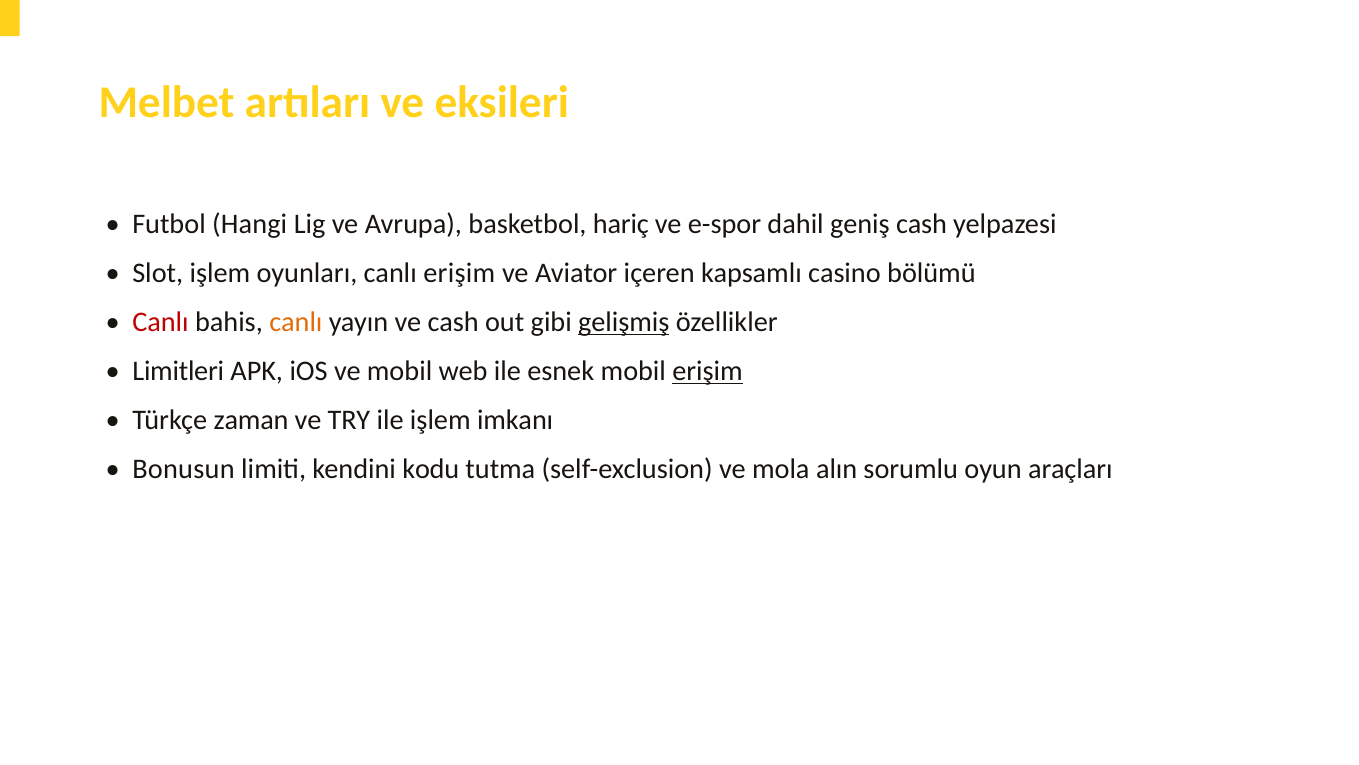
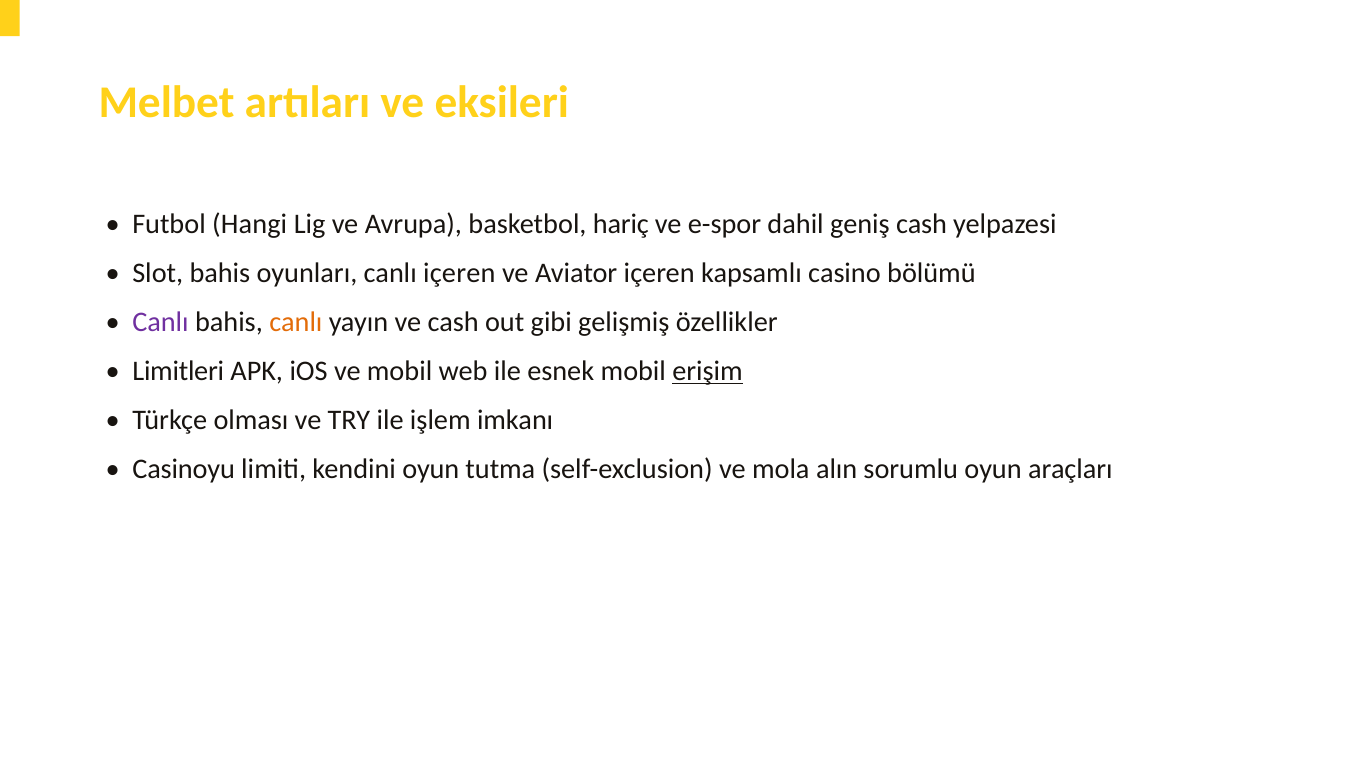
Slot işlem: işlem -> bahis
canlı erişim: erişim -> içeren
Canlı at (160, 322) colour: red -> purple
gelişmiş underline: present -> none
zaman: zaman -> olması
Bonusun: Bonusun -> Casinoyu
kendini kodu: kodu -> oyun
